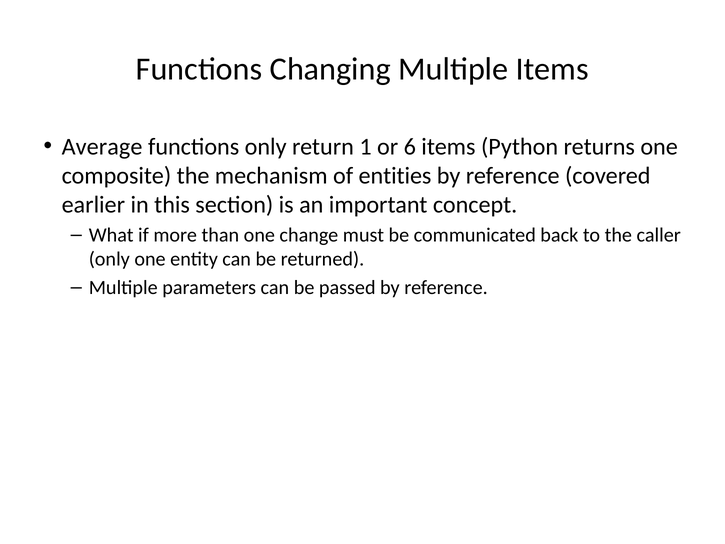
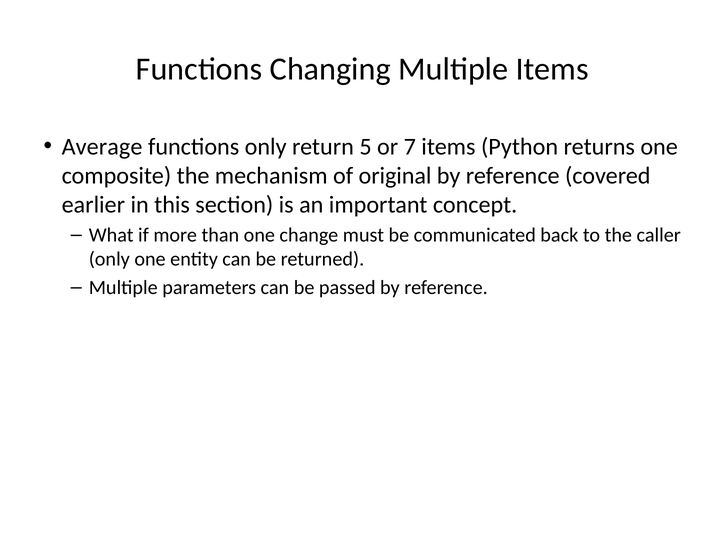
1: 1 -> 5
6: 6 -> 7
entities: entities -> original
